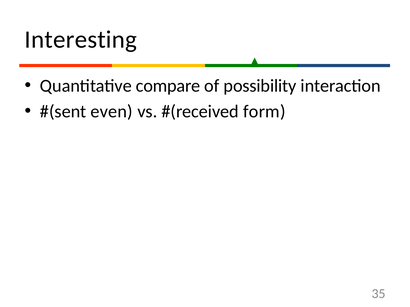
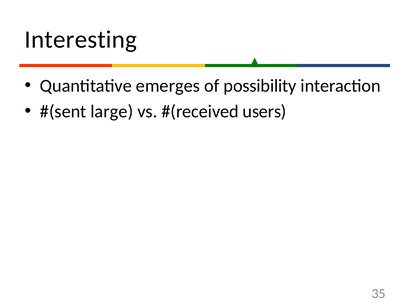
compare: compare -> emerges
even: even -> large
form: form -> users
